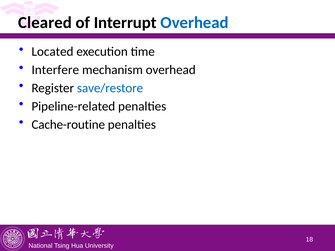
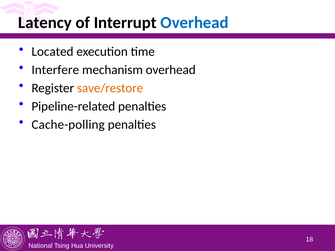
Cleared: Cleared -> Latency
save/restore colour: blue -> orange
Cache-routine: Cache-routine -> Cache-polling
